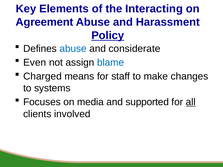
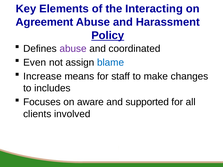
abuse at (73, 49) colour: blue -> purple
considerate: considerate -> coordinated
Charged: Charged -> Increase
systems: systems -> includes
media: media -> aware
all underline: present -> none
